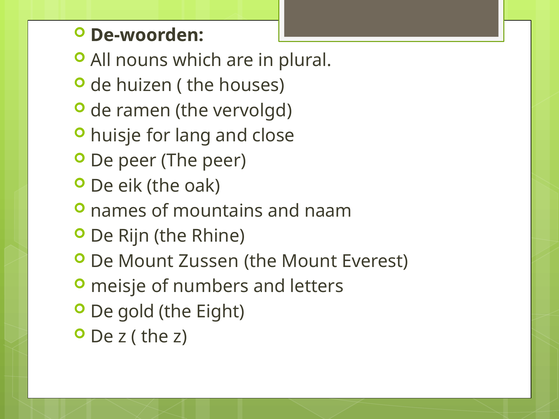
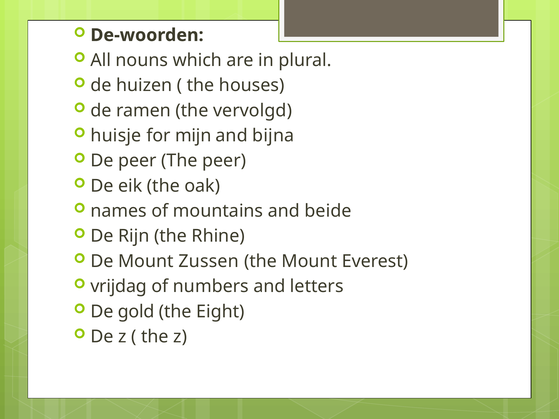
lang: lang -> mijn
close: close -> bijna
naam: naam -> beide
meisje: meisje -> vrijdag
